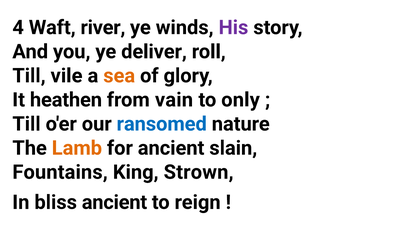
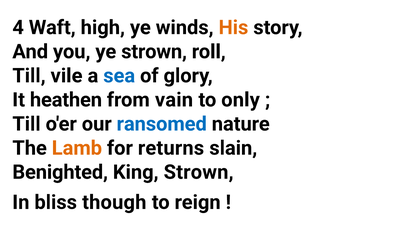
river: river -> high
His colour: purple -> orange
ye deliver: deliver -> strown
sea colour: orange -> blue
for ancient: ancient -> returns
Fountains: Fountains -> Benighted
bliss ancient: ancient -> though
